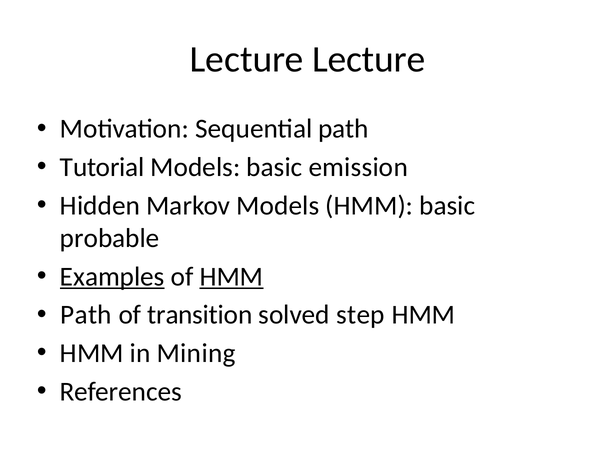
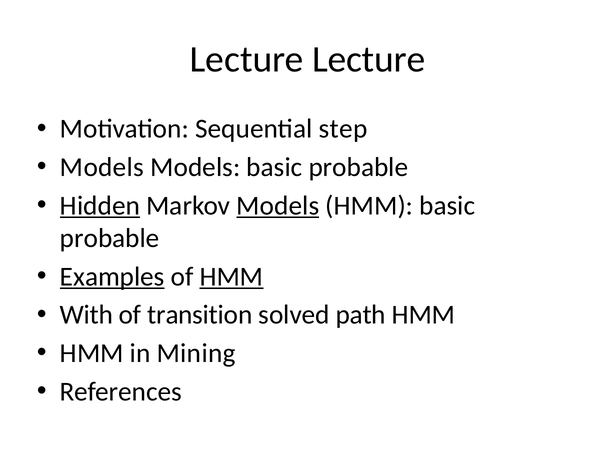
Sequential path: path -> step
Tutorial at (102, 167): Tutorial -> Models
Models basic emission: emission -> probable
Hidden underline: none -> present
Models at (278, 206) underline: none -> present
Path at (86, 315): Path -> With
step: step -> path
